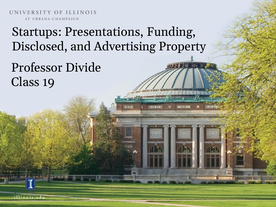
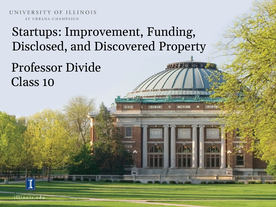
Presentations: Presentations -> Improvement
Advertising: Advertising -> Discovered
19: 19 -> 10
